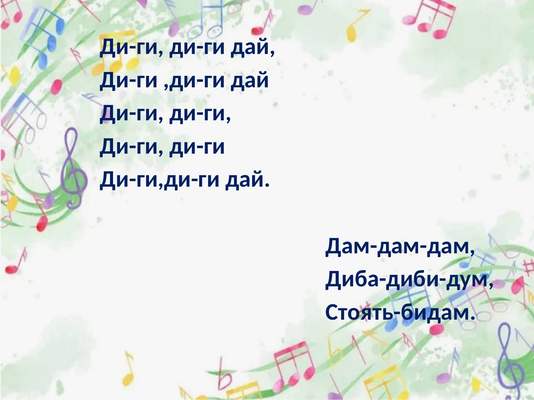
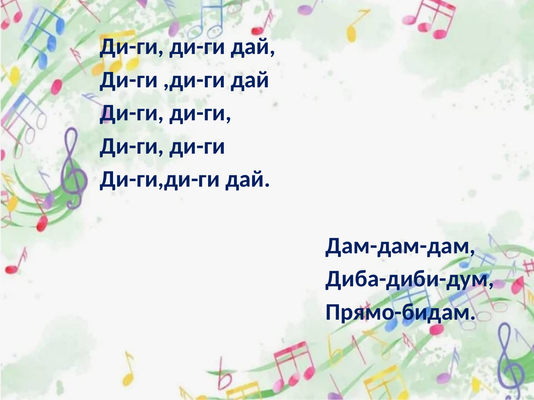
Стоять-бидам: Стоять-бидам -> Прямо-бидам
